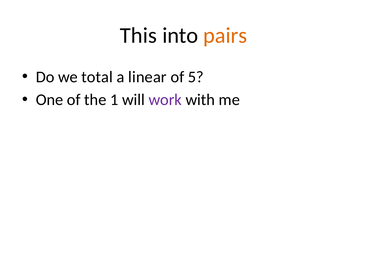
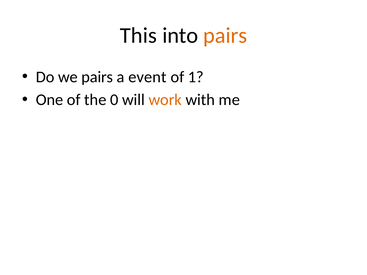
we total: total -> pairs
linear: linear -> event
5: 5 -> 1
1: 1 -> 0
work colour: purple -> orange
